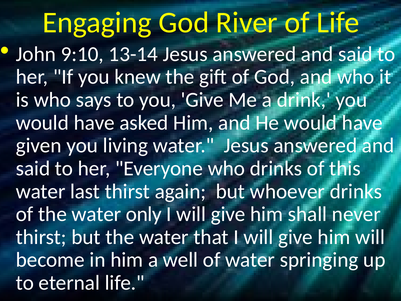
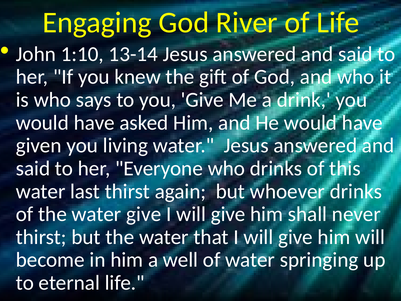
9:10: 9:10 -> 1:10
water only: only -> give
